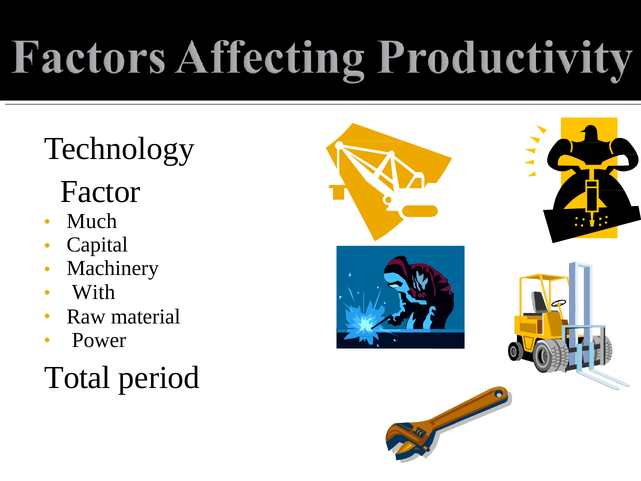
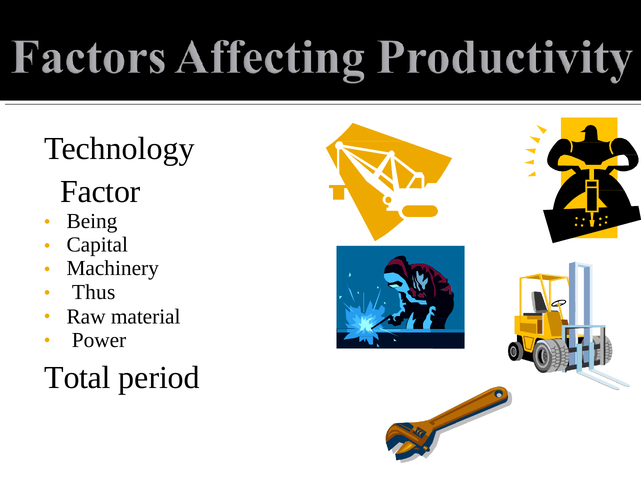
Much: Much -> Being
With: With -> Thus
